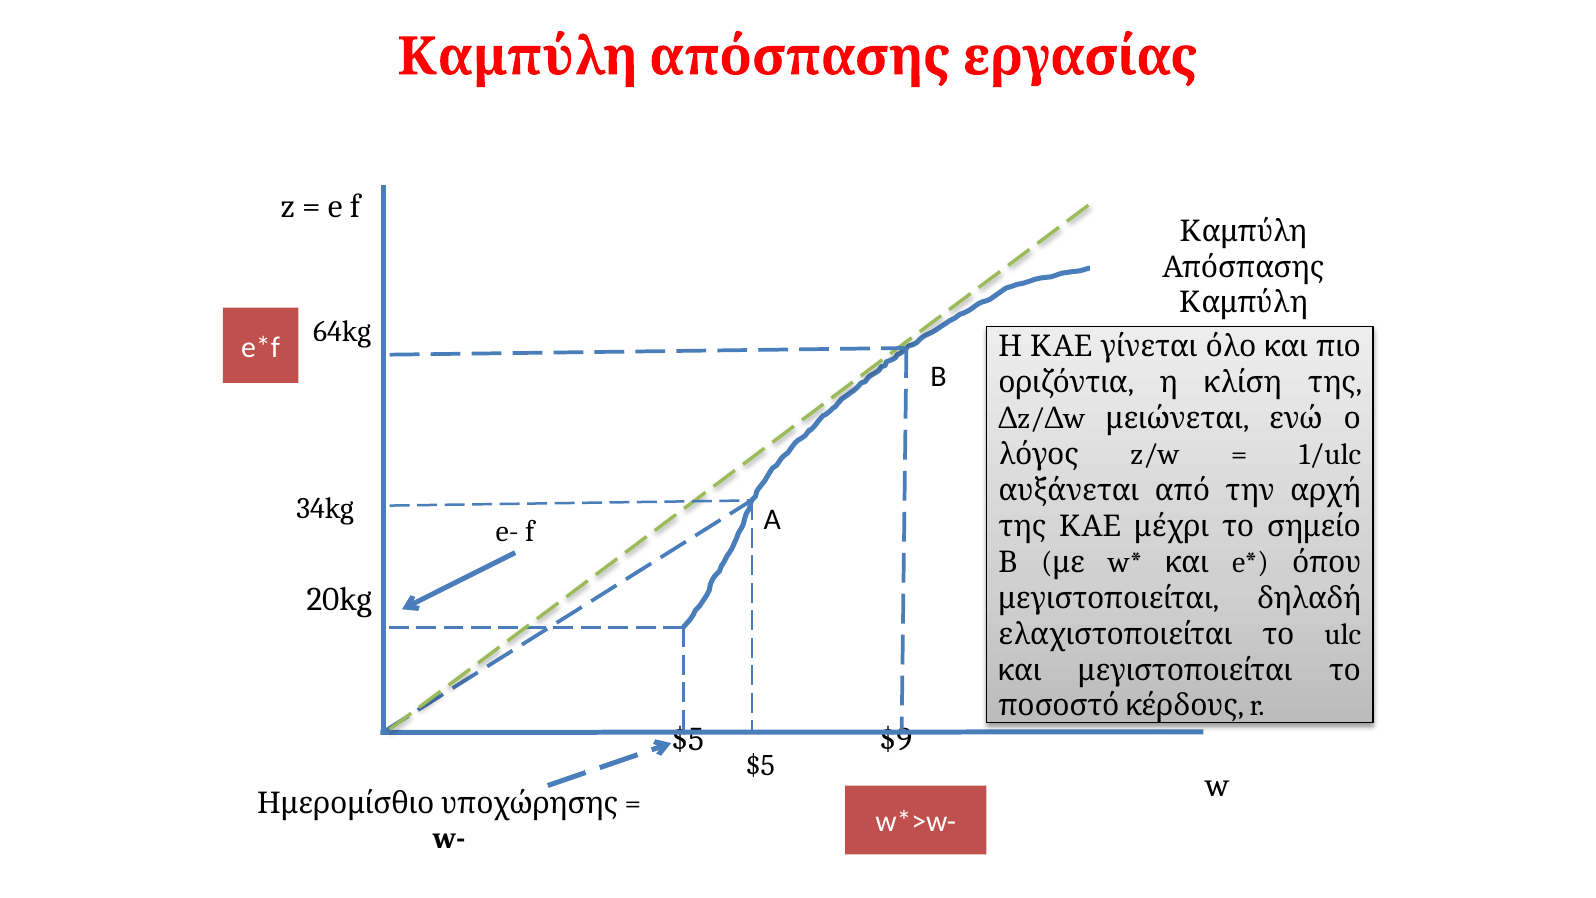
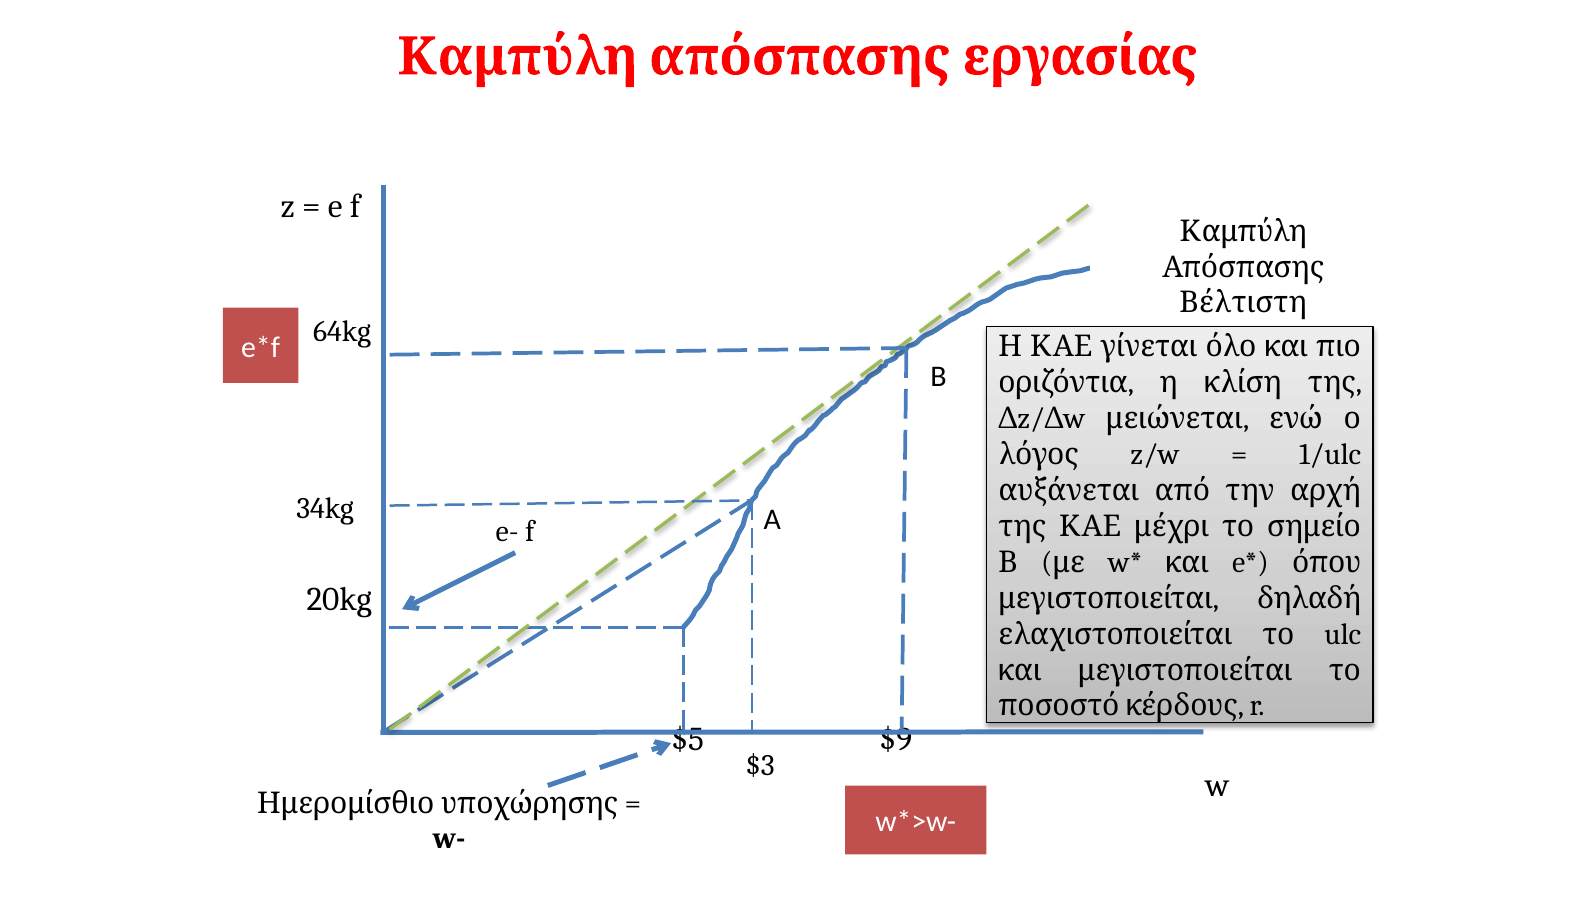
Καμπύλη at (1243, 303): Καμπύλη -> Βέλτιστη
$5 at (760, 765): $5 -> $3
